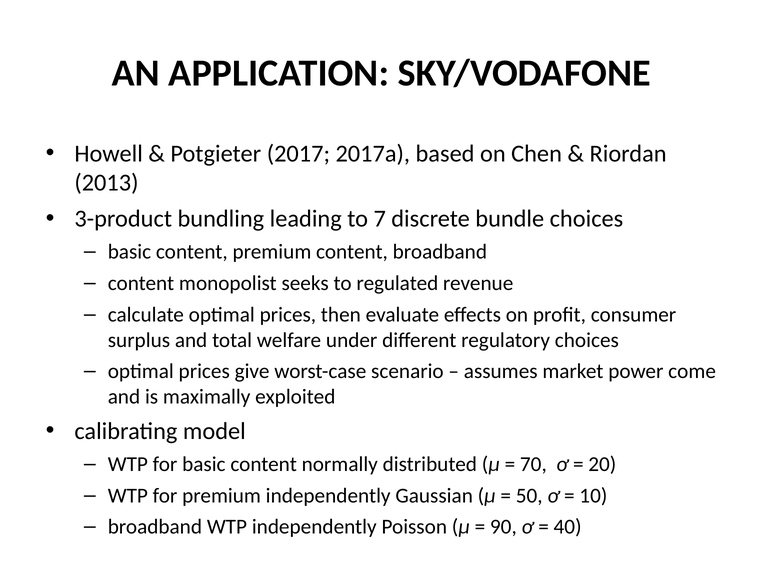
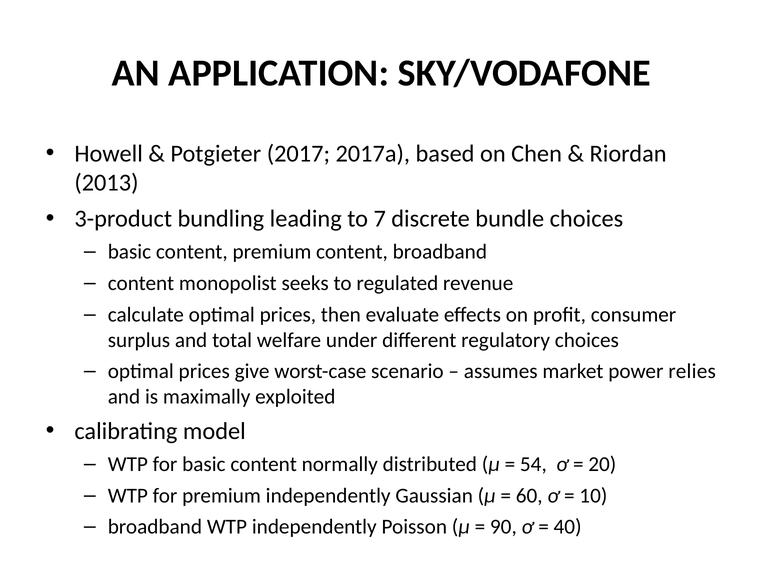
come: come -> relies
70: 70 -> 54
50: 50 -> 60
